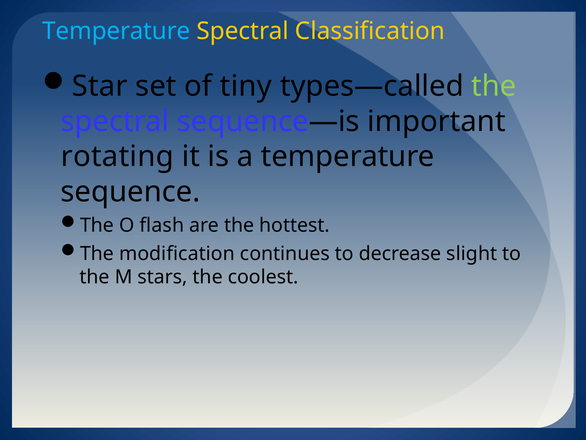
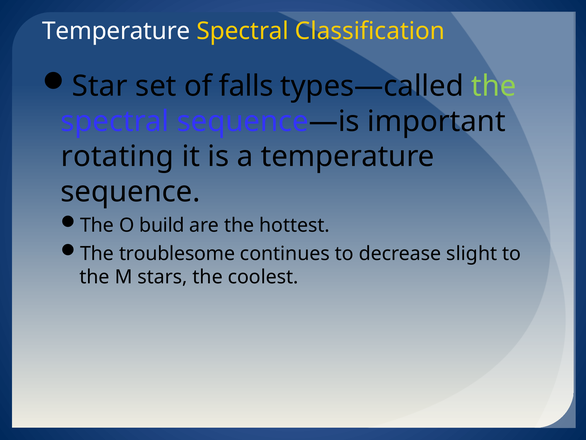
Temperature at (116, 31) colour: light blue -> white
tiny: tiny -> falls
flash: flash -> build
modification: modification -> troublesome
